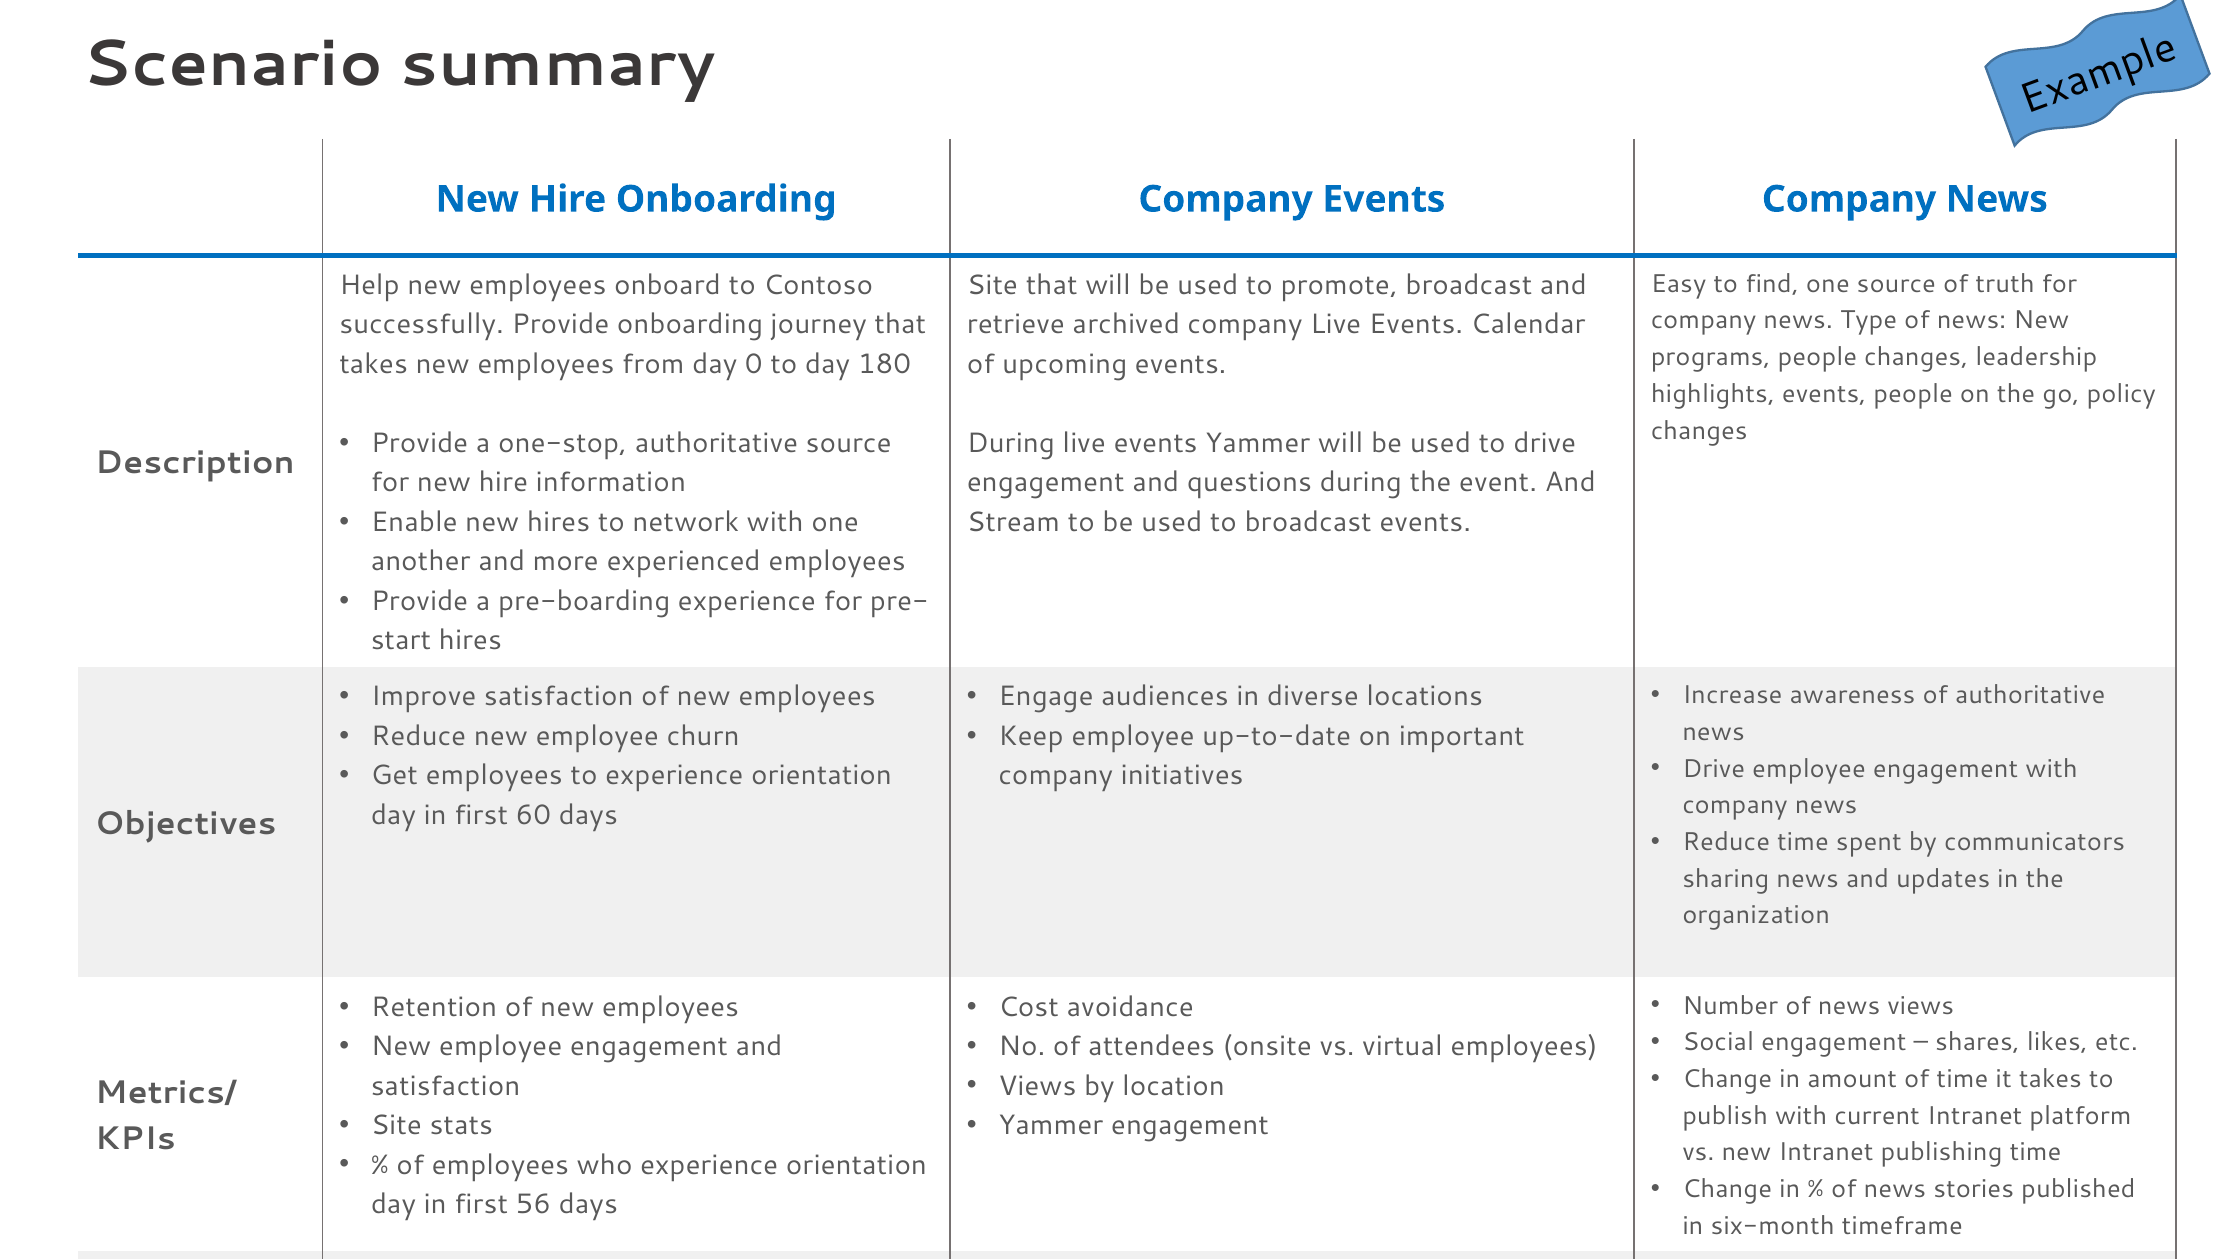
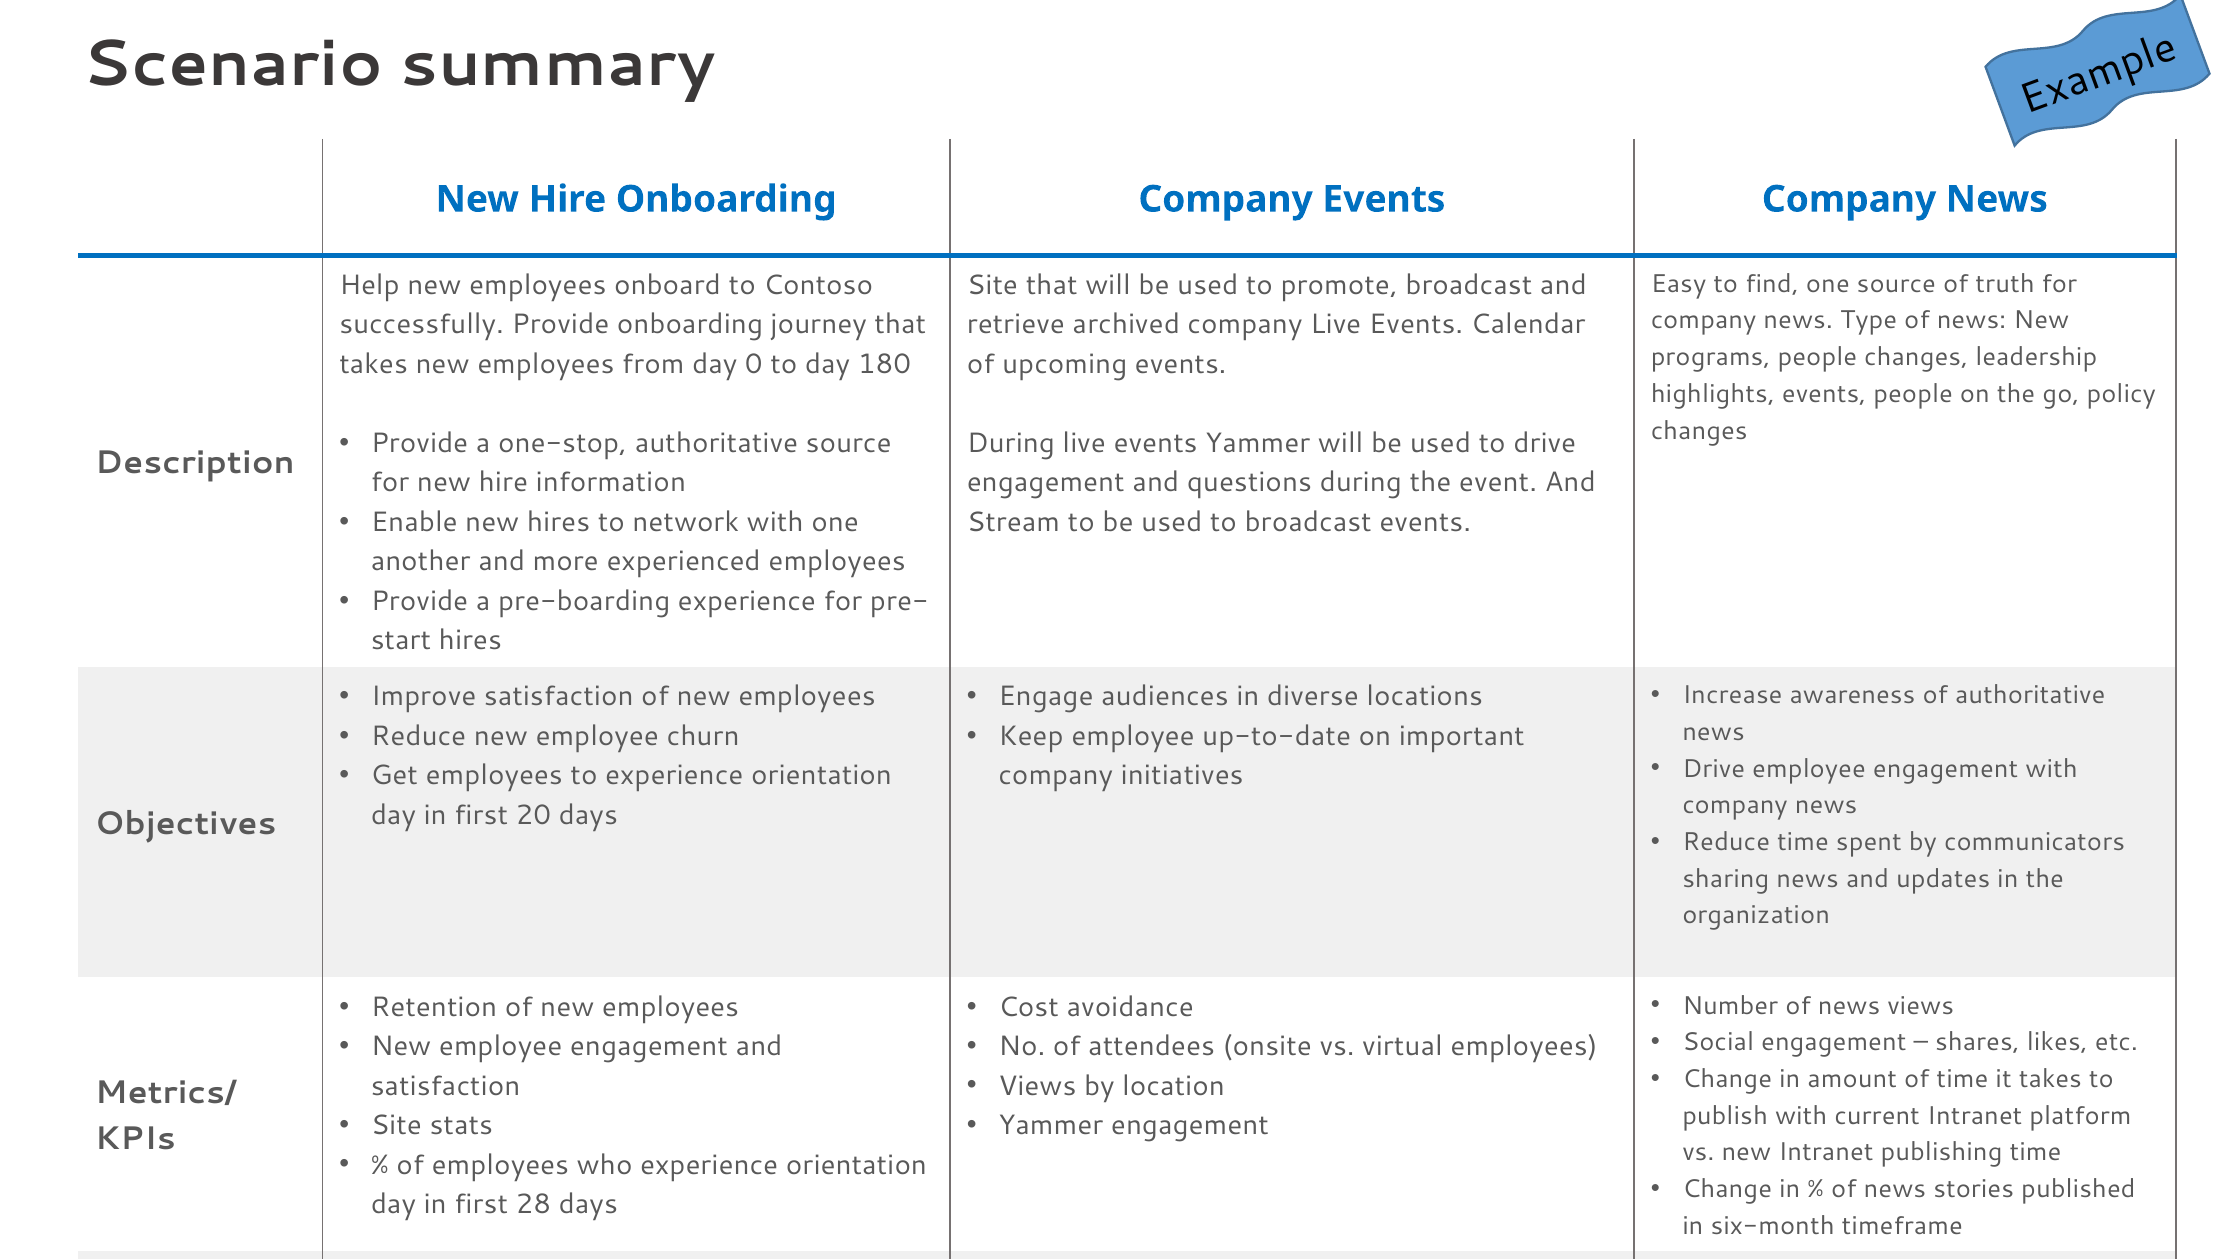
60: 60 -> 20
56: 56 -> 28
